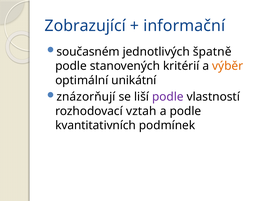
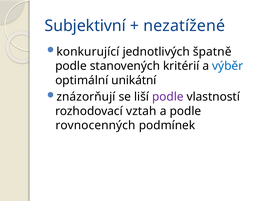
Zobrazující: Zobrazující -> Subjektivní
informační: informační -> nezatížené
současném: současném -> konkurující
výběr colour: orange -> blue
kvantitativních: kvantitativních -> rovnocenných
